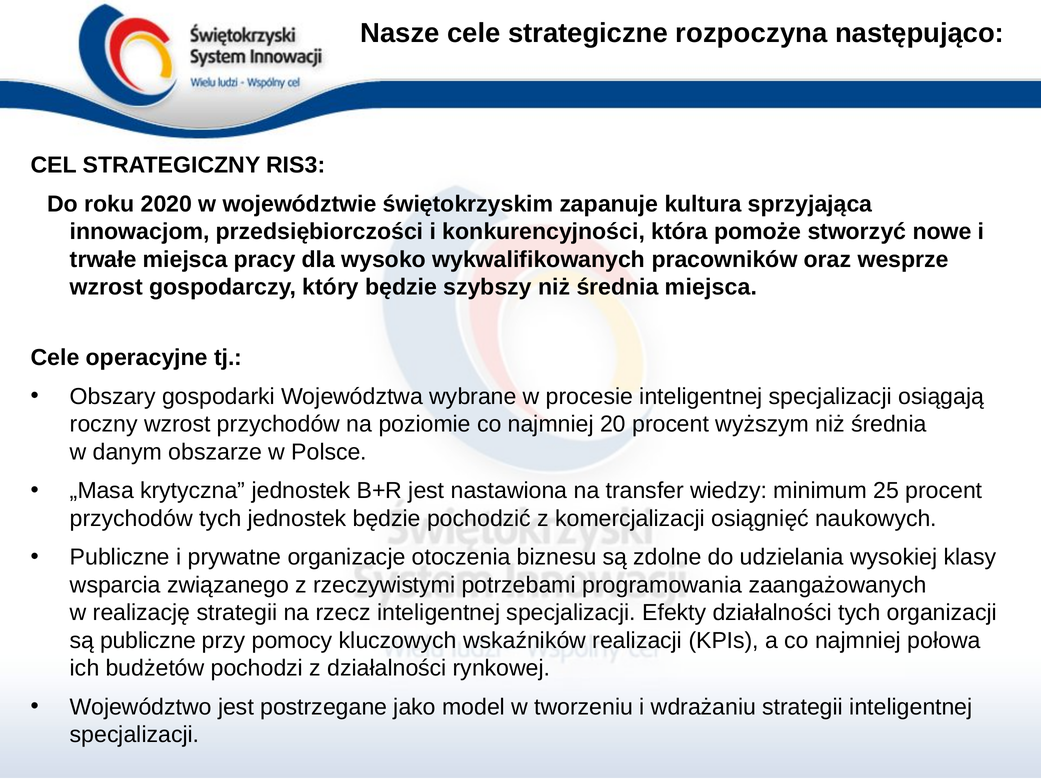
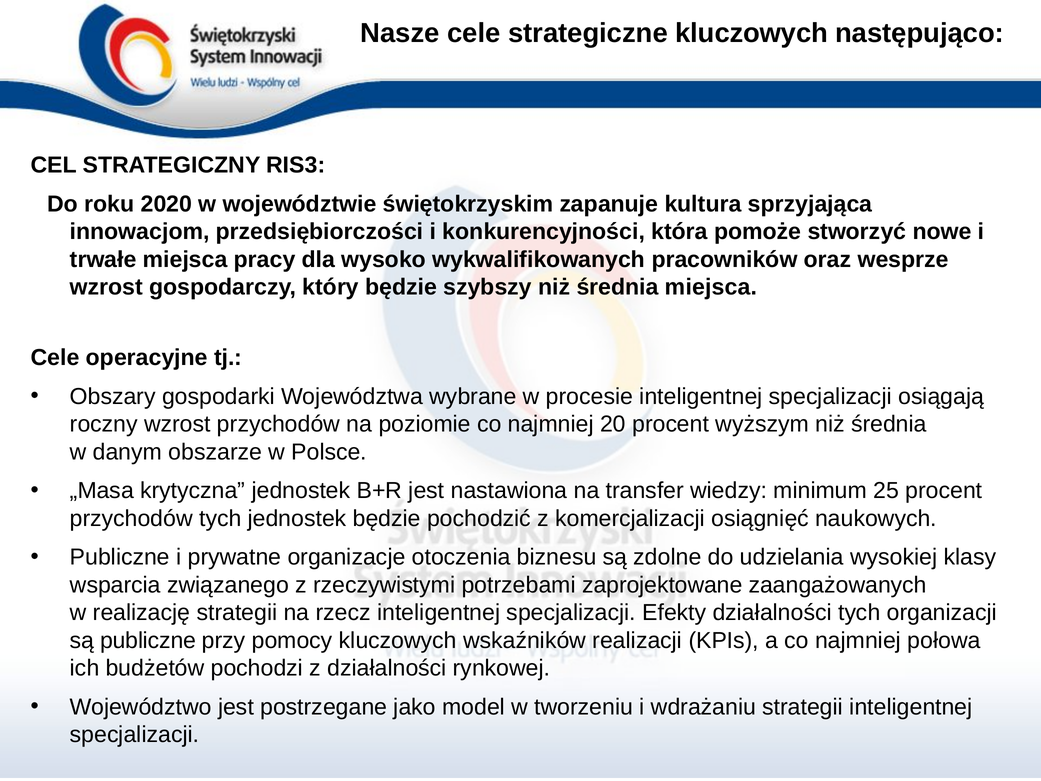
strategiczne rozpoczyna: rozpoczyna -> kluczowych
programowania: programowania -> zaprojektowane
